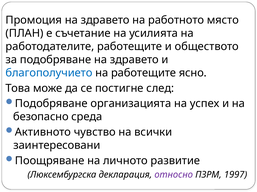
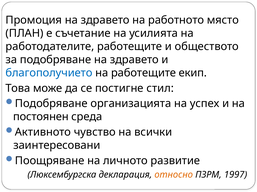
ясно: ясно -> екип
след: след -> стил
безопасно: безопасно -> постоянен
относно colour: purple -> orange
